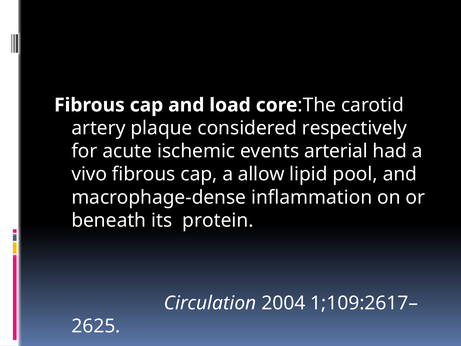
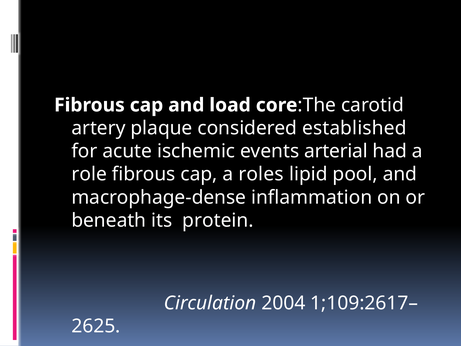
respectively: respectively -> established
vivo: vivo -> role
allow: allow -> roles
